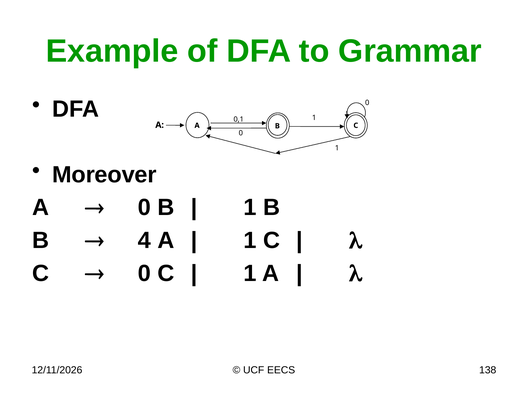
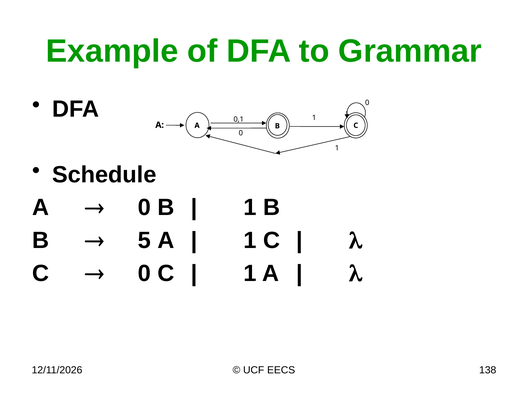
Moreover: Moreover -> Schedule
4: 4 -> 5
